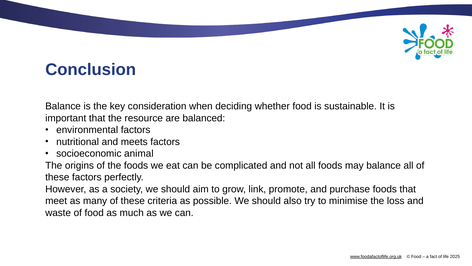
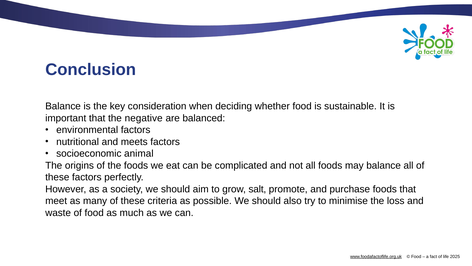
resource: resource -> negative
link: link -> salt
